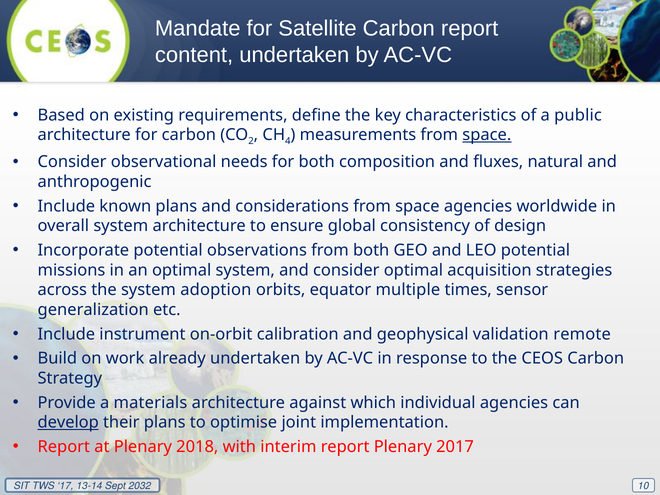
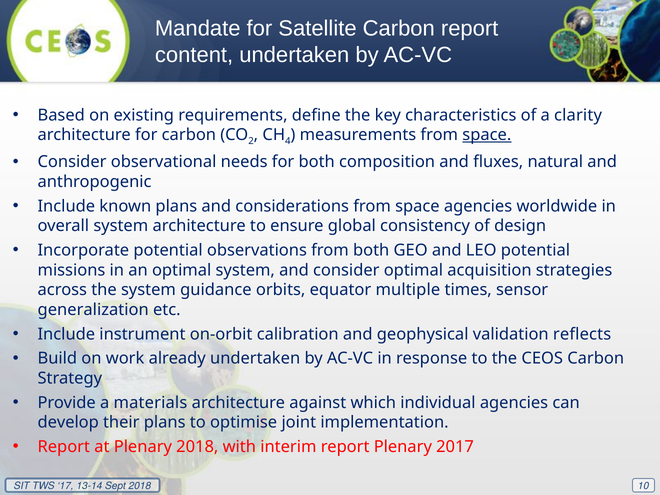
public: public -> clarity
adoption: adoption -> guidance
remote: remote -> reflects
develop underline: present -> none
2032 at (140, 486): 2032 -> 2018
